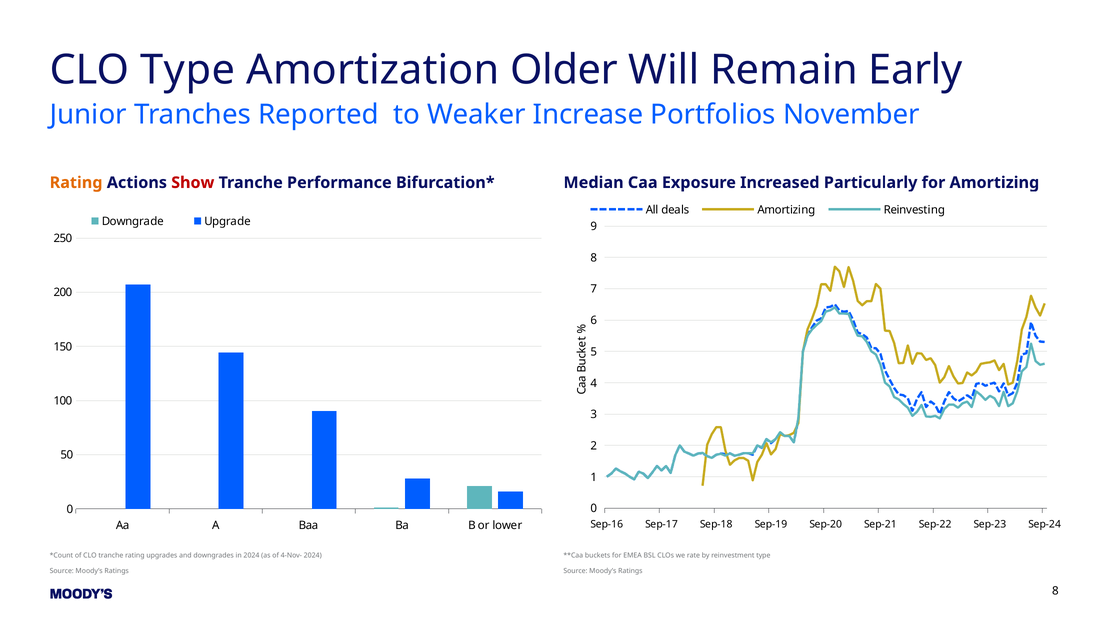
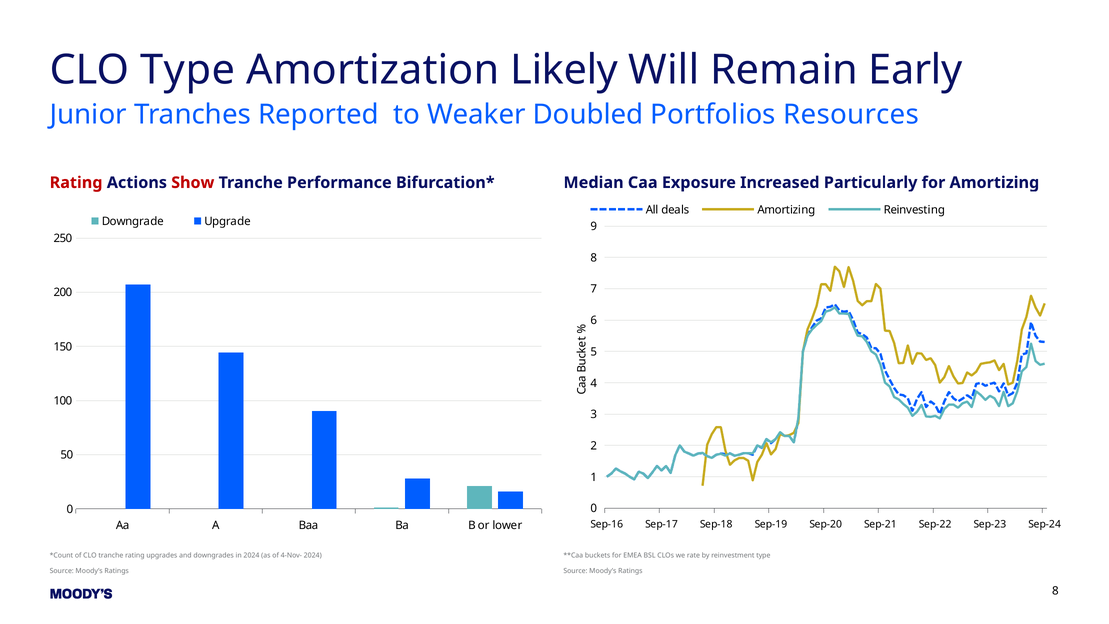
Older: Older -> Likely
Increase: Increase -> Doubled
November: November -> Resources
Rating at (76, 183) colour: orange -> red
